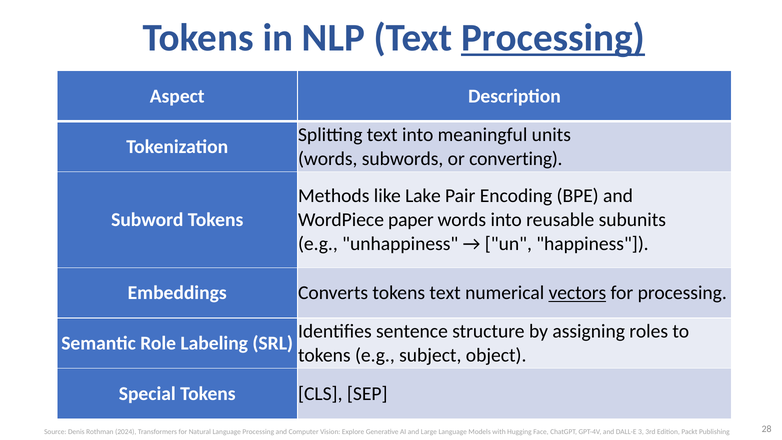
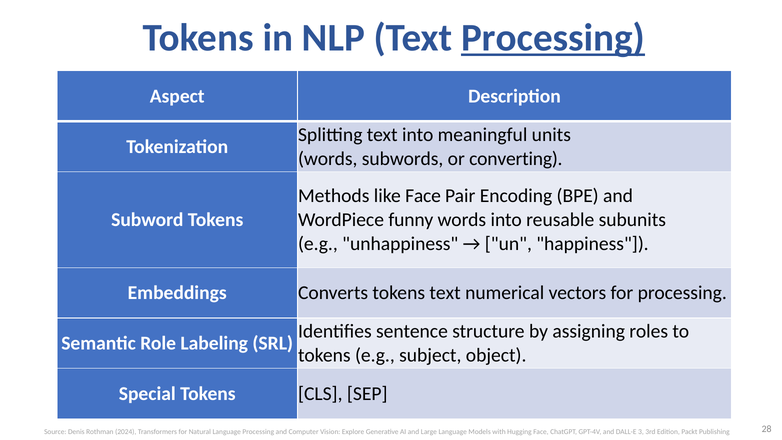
like Lake: Lake -> Face
paper: paper -> funny
vectors underline: present -> none
